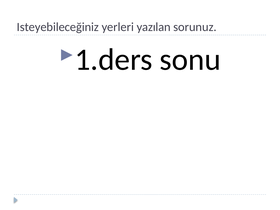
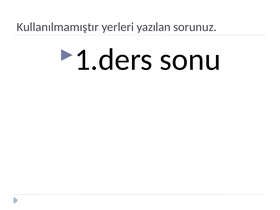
Isteyebileceğiniz: Isteyebileceğiniz -> Kullanılmamıştır
